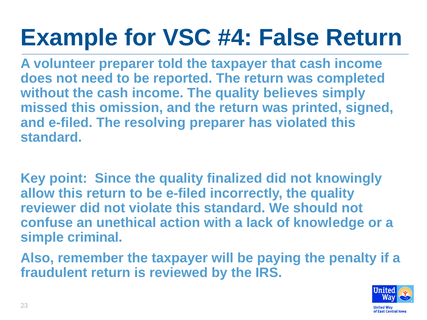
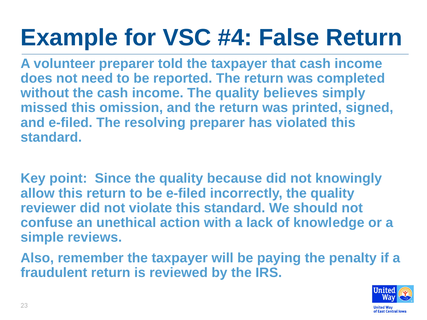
finalized: finalized -> because
criminal: criminal -> reviews
